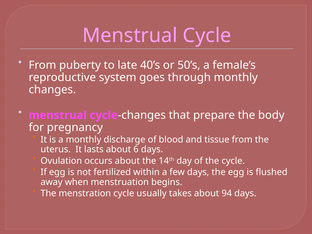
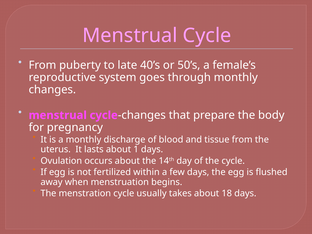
6: 6 -> 1
94: 94 -> 18
